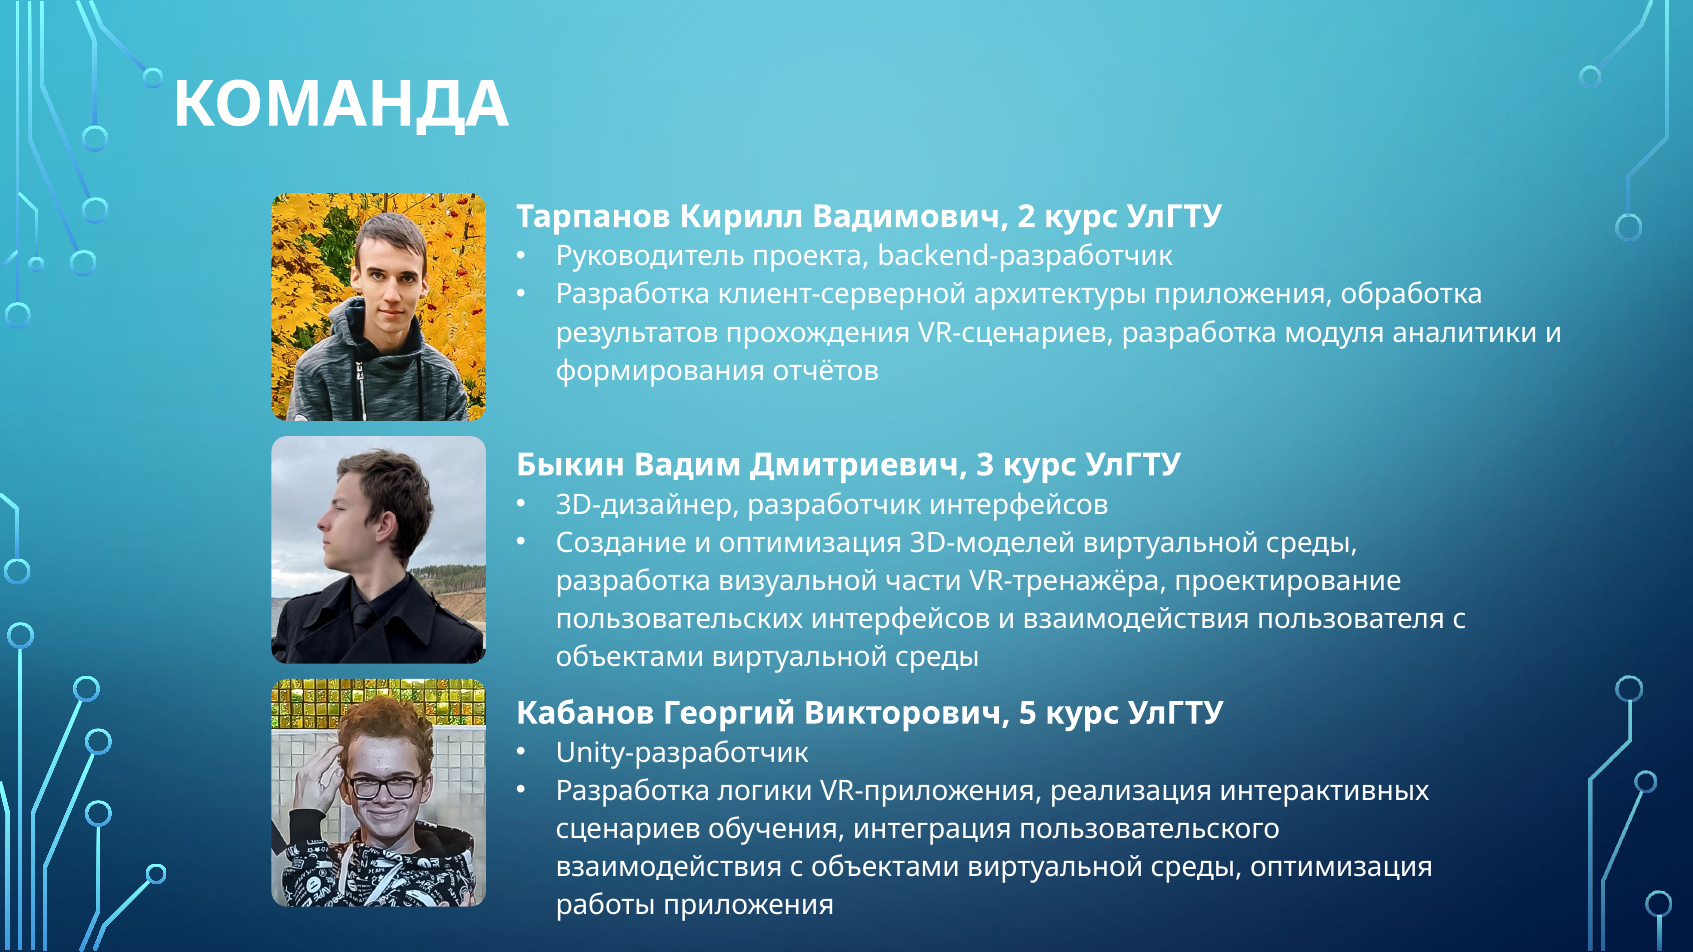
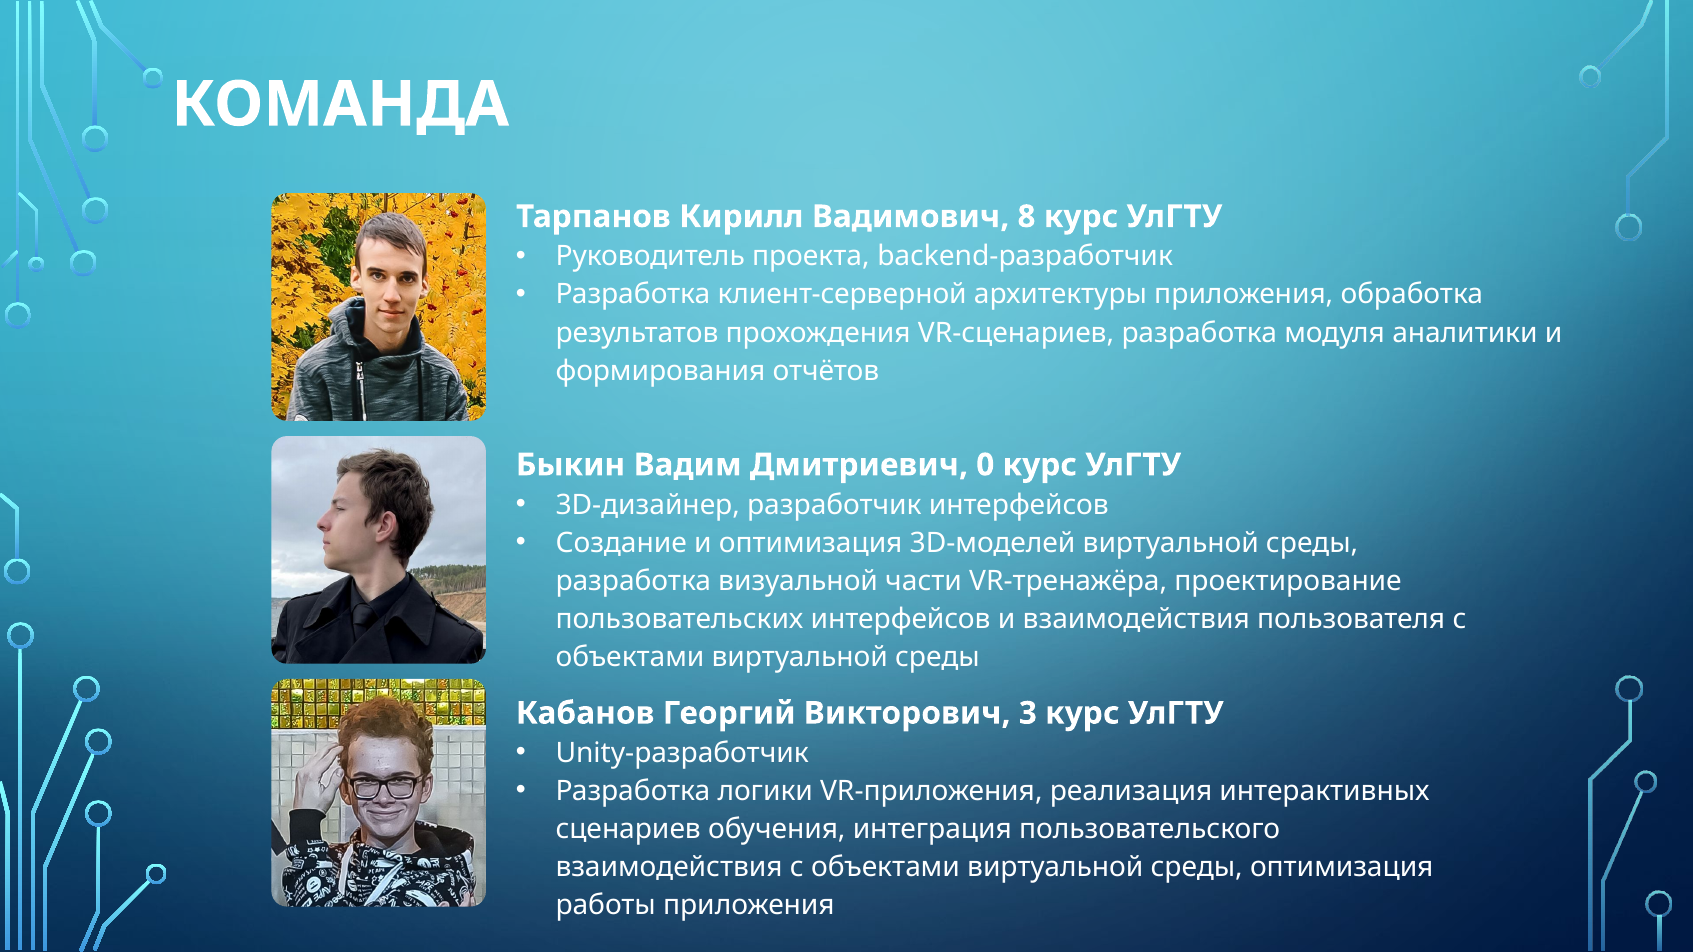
2: 2 -> 8
3: 3 -> 0
5: 5 -> 3
